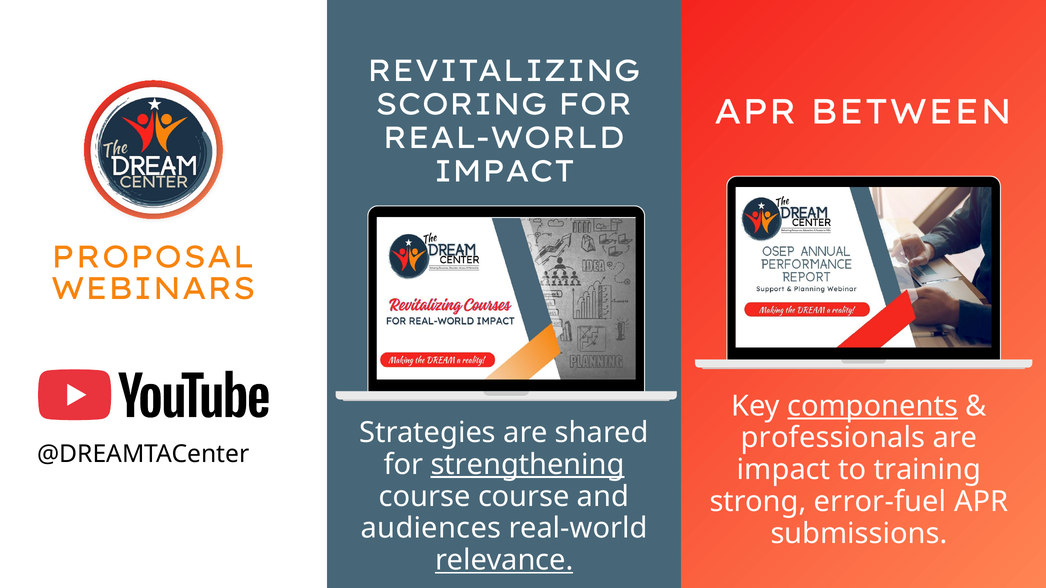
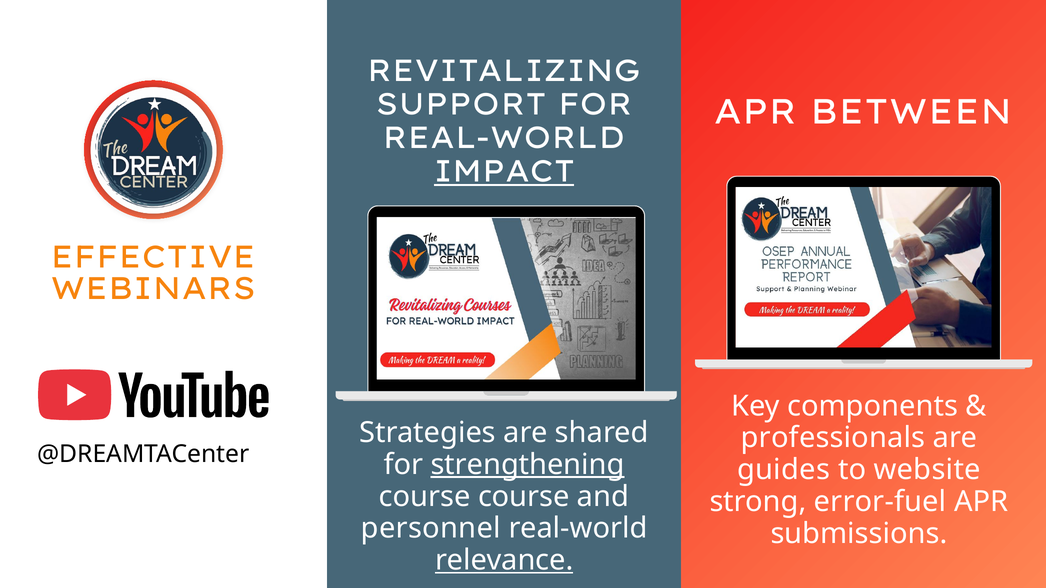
SCORING: SCORING -> SUPPORT
IMPACT at (504, 172) underline: none -> present
PROPOSAL: PROPOSAL -> EFFECTIVE
components underline: present -> none
impact at (784, 470): impact -> guides
training: training -> website
audiences: audiences -> personnel
